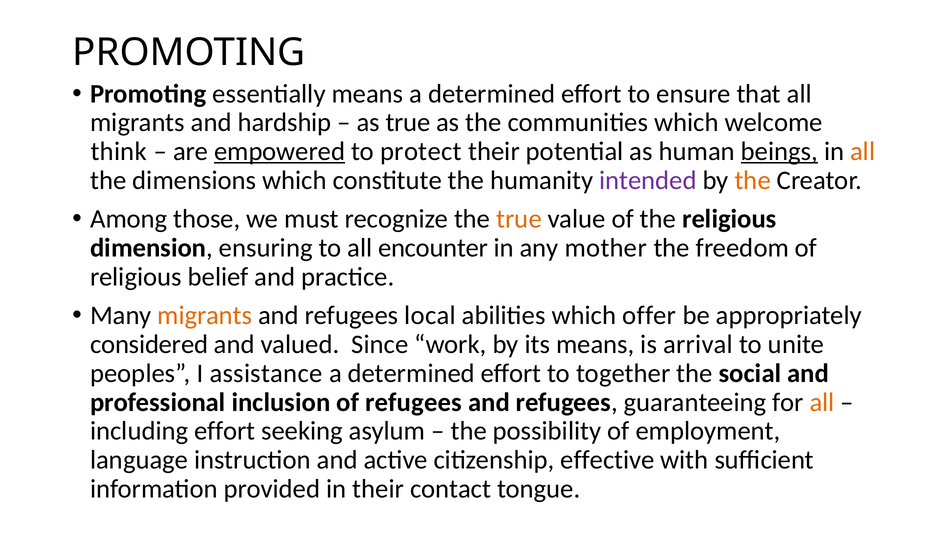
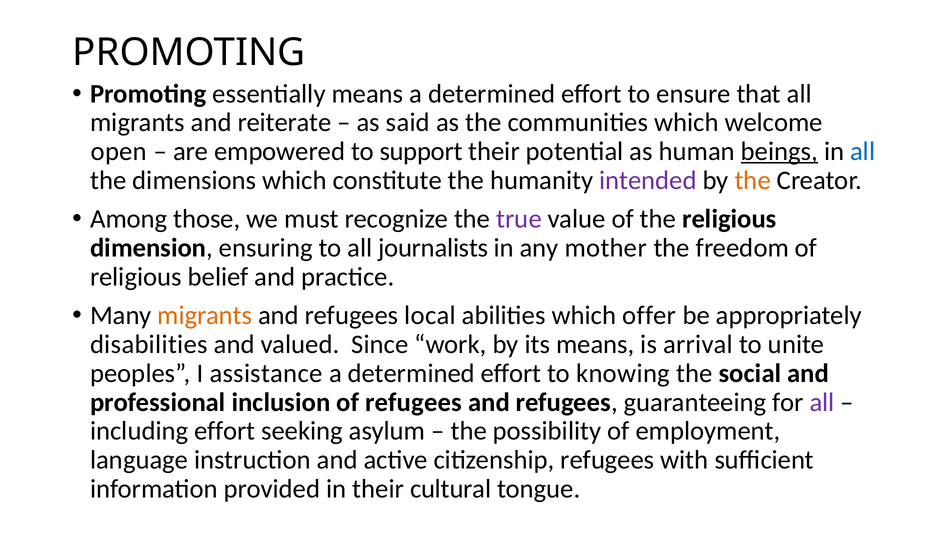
hardship: hardship -> reiterate
as true: true -> said
think: think -> open
empowered underline: present -> none
protect: protect -> support
all at (863, 151) colour: orange -> blue
true at (519, 219) colour: orange -> purple
encounter: encounter -> journalists
considered: considered -> disabilities
together: together -> knowing
all at (822, 402) colour: orange -> purple
citizenship effective: effective -> refugees
contact: contact -> cultural
